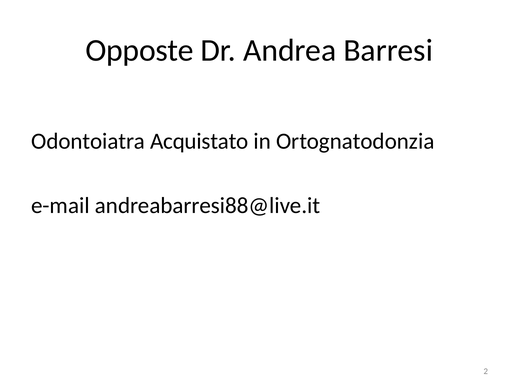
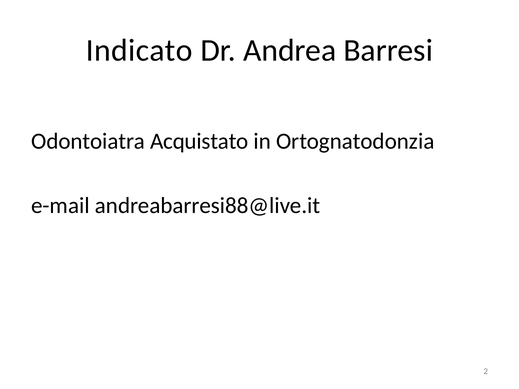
Opposte: Opposte -> Indicato
